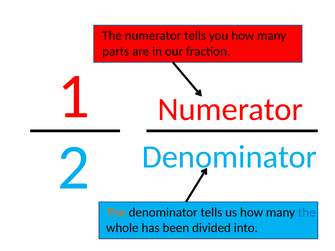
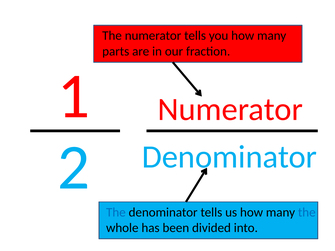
The at (116, 212) colour: orange -> blue
